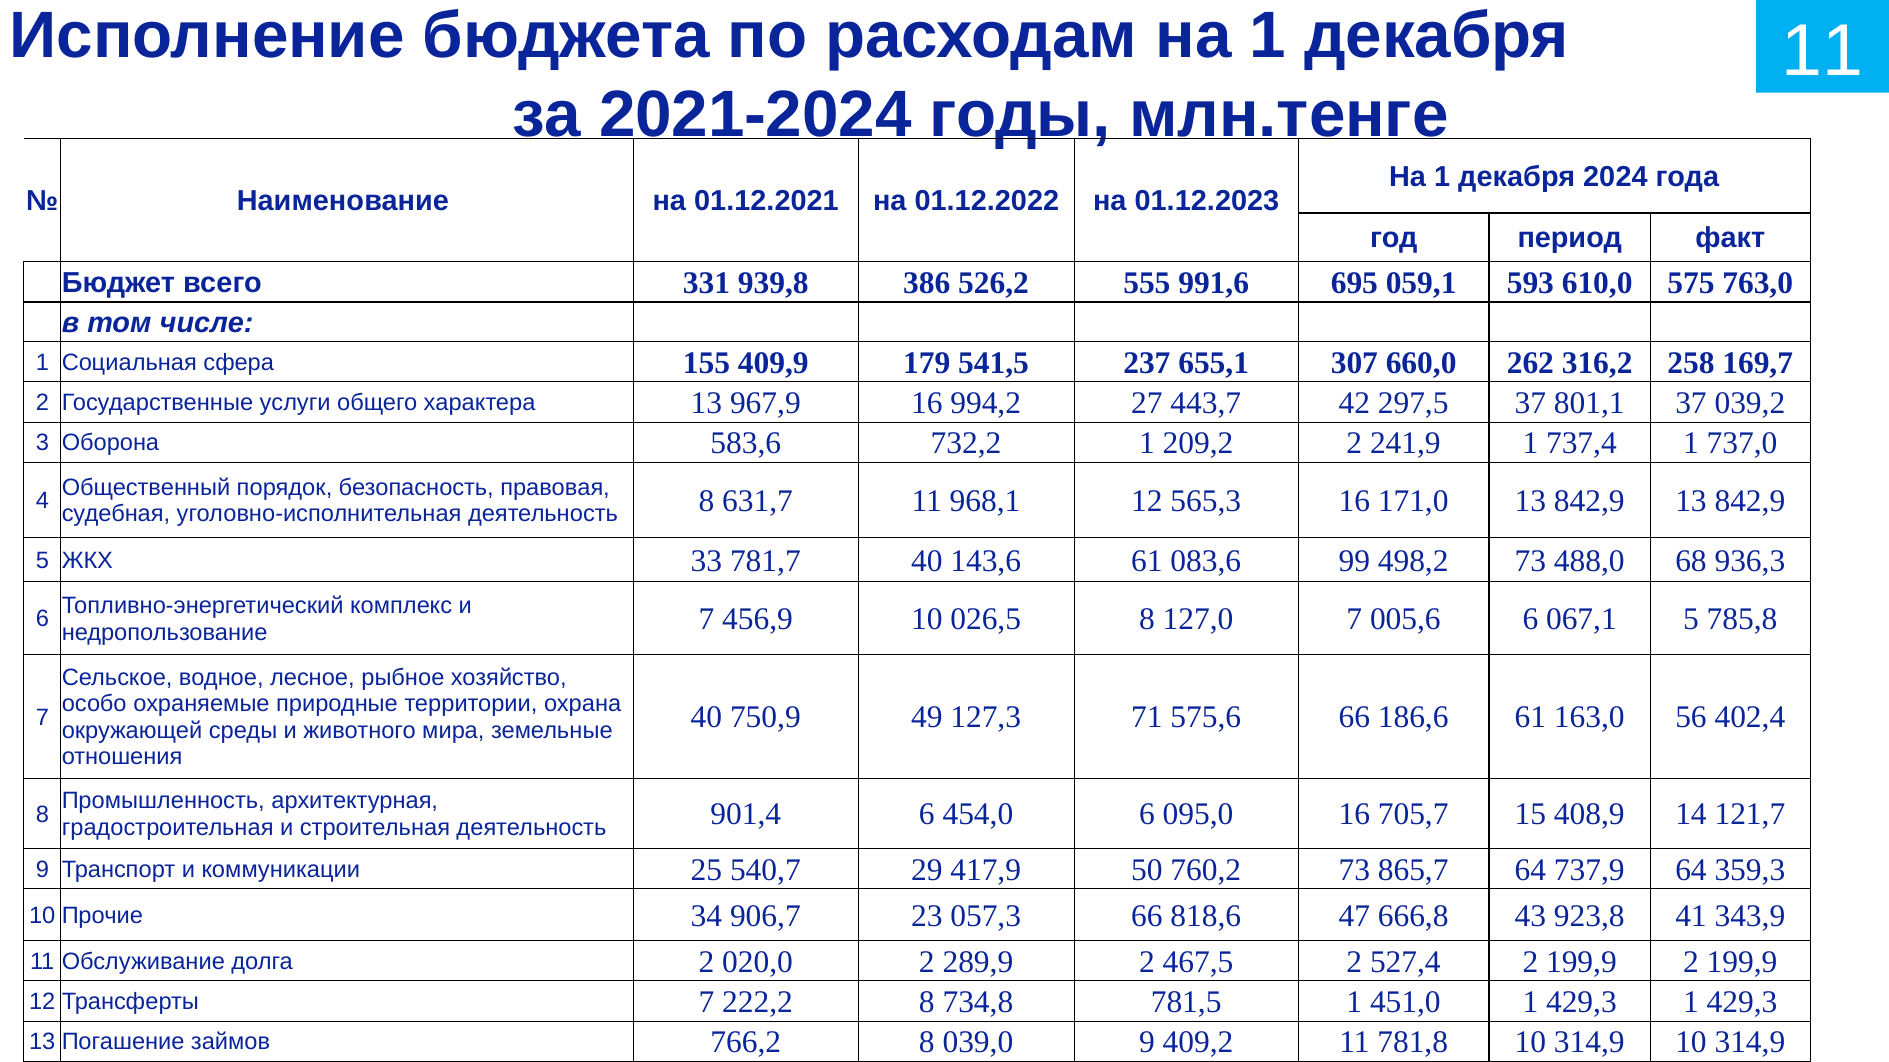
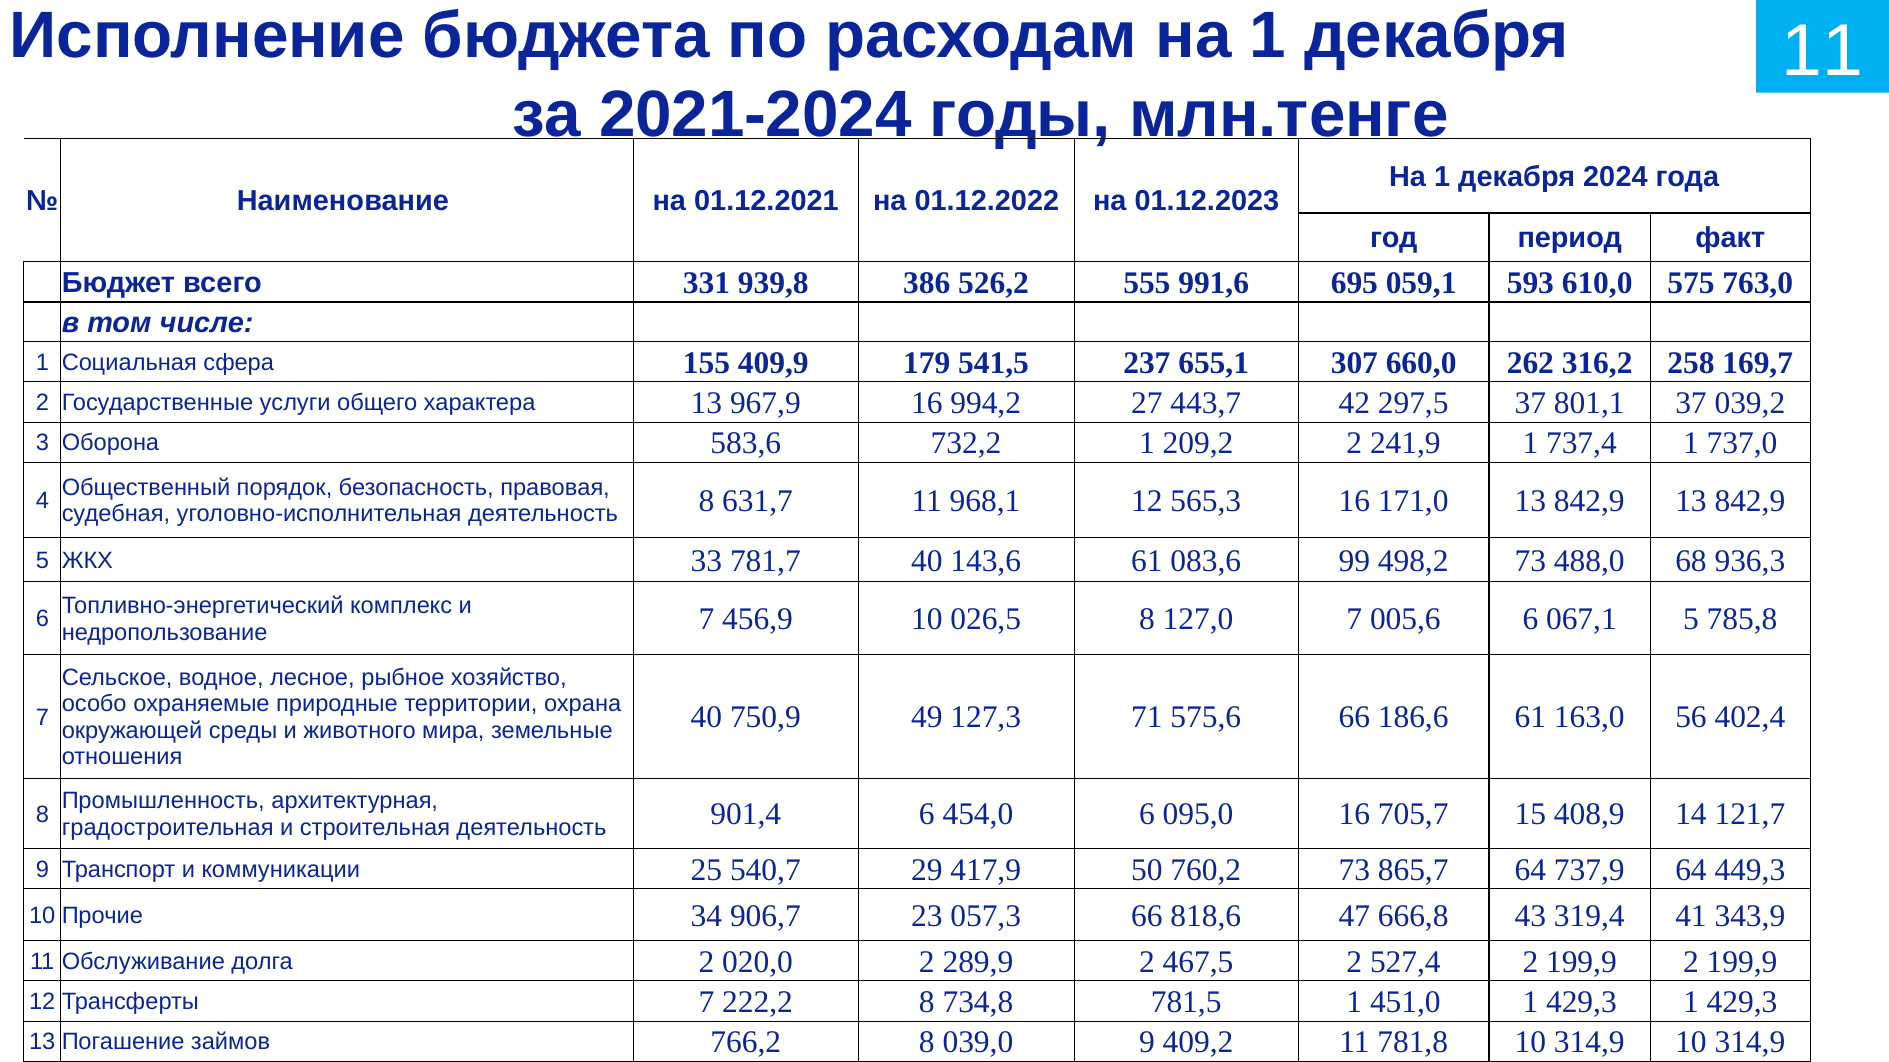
359,3: 359,3 -> 449,3
923,8: 923,8 -> 319,4
